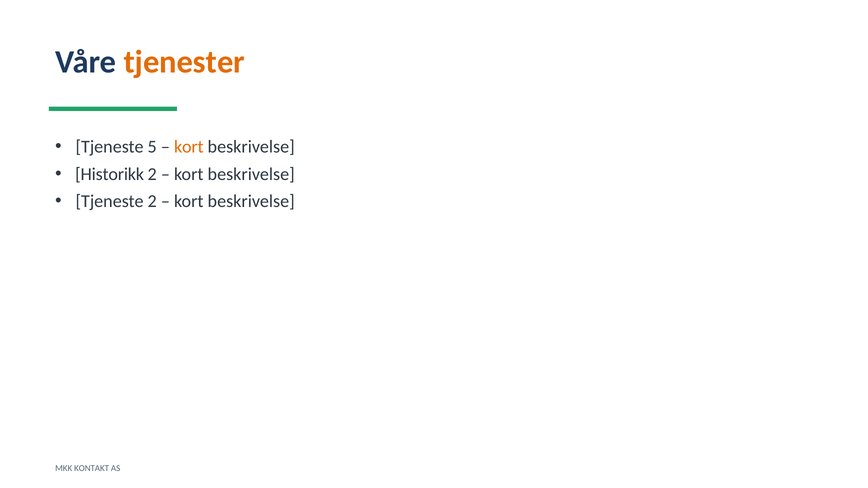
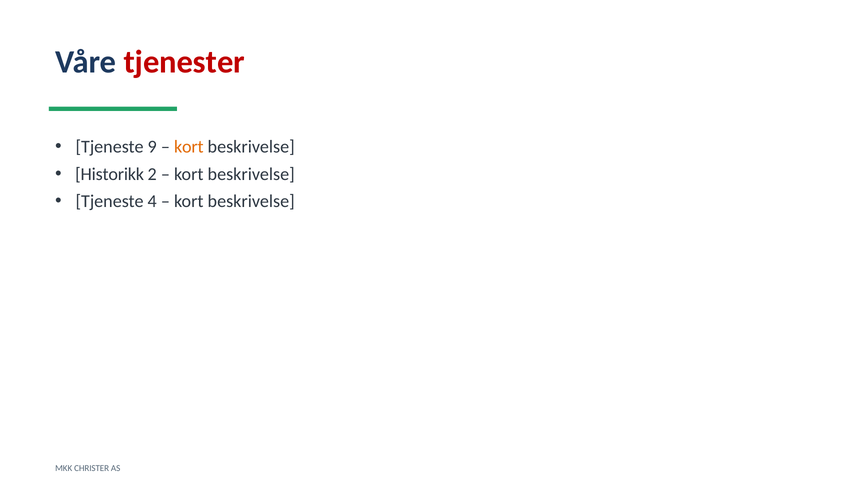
tjenester colour: orange -> red
5: 5 -> 9
Tjeneste 2: 2 -> 4
KONTAKT: KONTAKT -> CHRISTER
